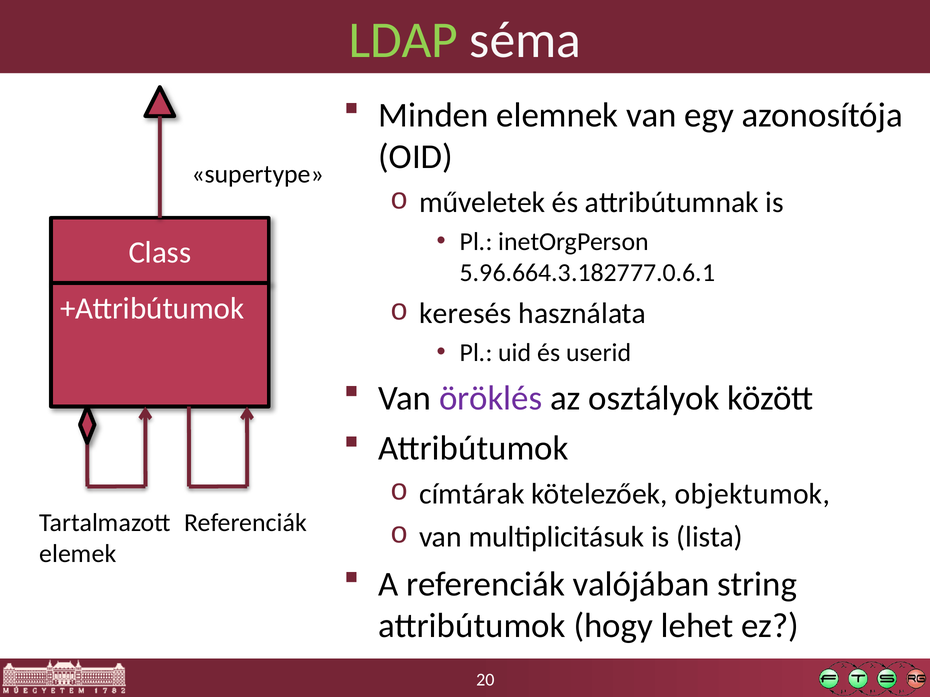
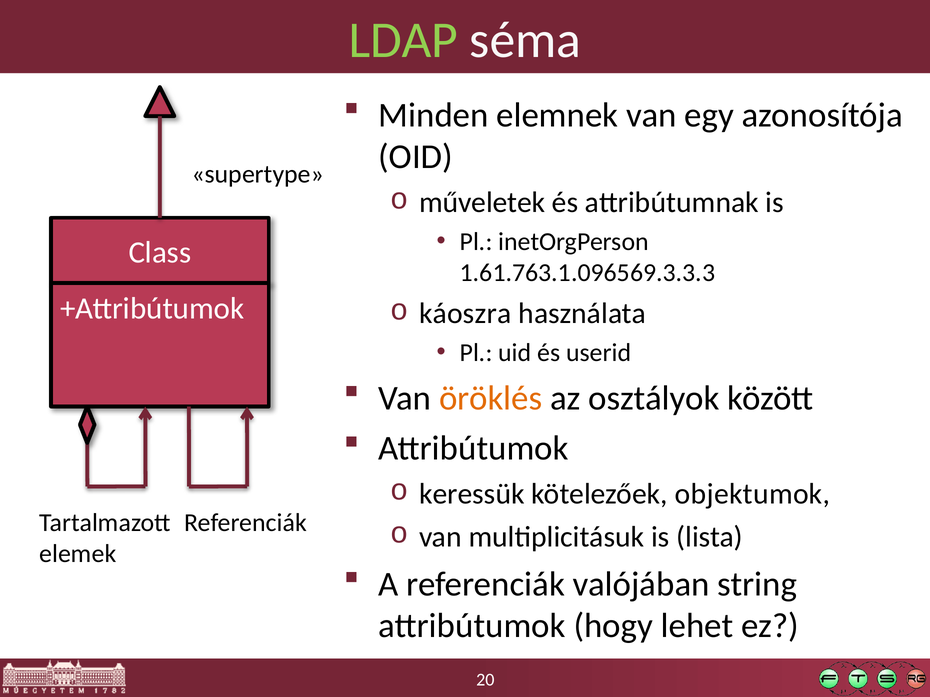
5.96.664.3.182777.0.6.1: 5.96.664.3.182777.0.6.1 -> 1.61.763.1.096569.3.3.3
keresés: keresés -> káoszra
öröklés colour: purple -> orange
címtárak: címtárak -> keressük
